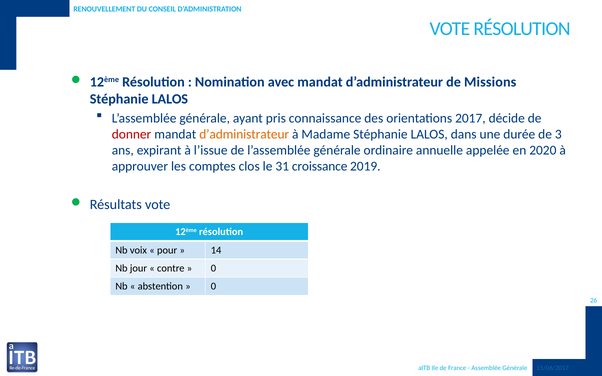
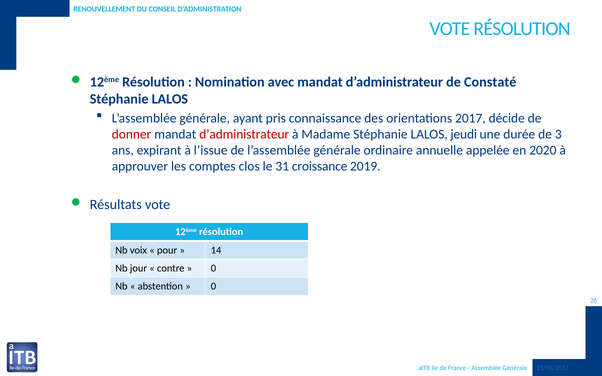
Missions: Missions -> Constaté
d’administrateur at (244, 134) colour: orange -> red
dans: dans -> jeudi
